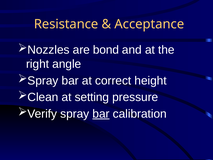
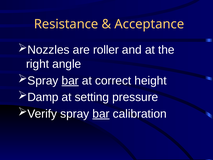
bond: bond -> roller
bar at (70, 81) underline: none -> present
Clean: Clean -> Damp
